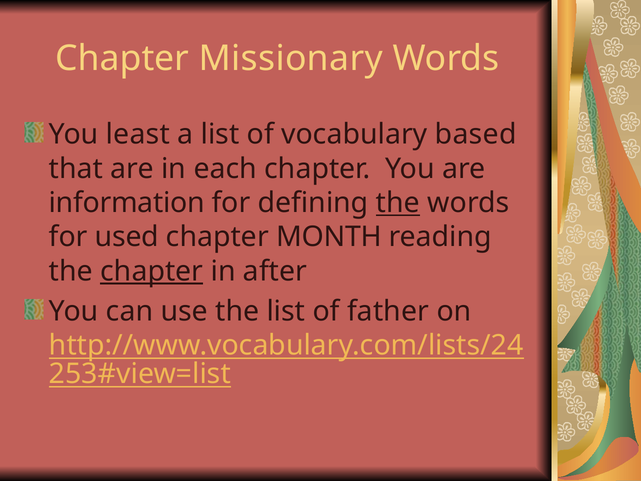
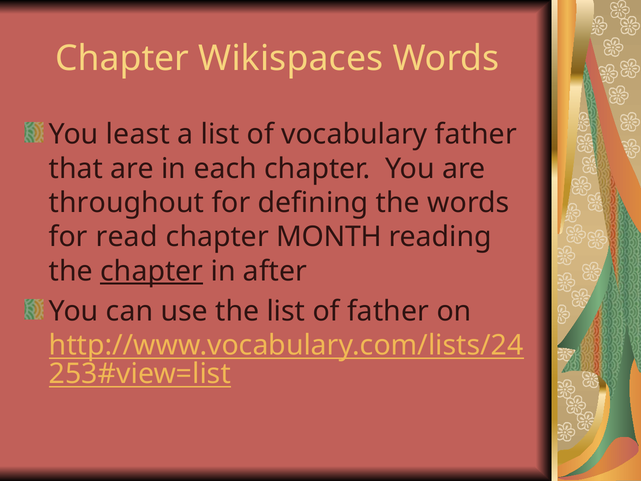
Missionary: Missionary -> Wikispaces
vocabulary based: based -> father
information: information -> throughout
the at (398, 203) underline: present -> none
used: used -> read
